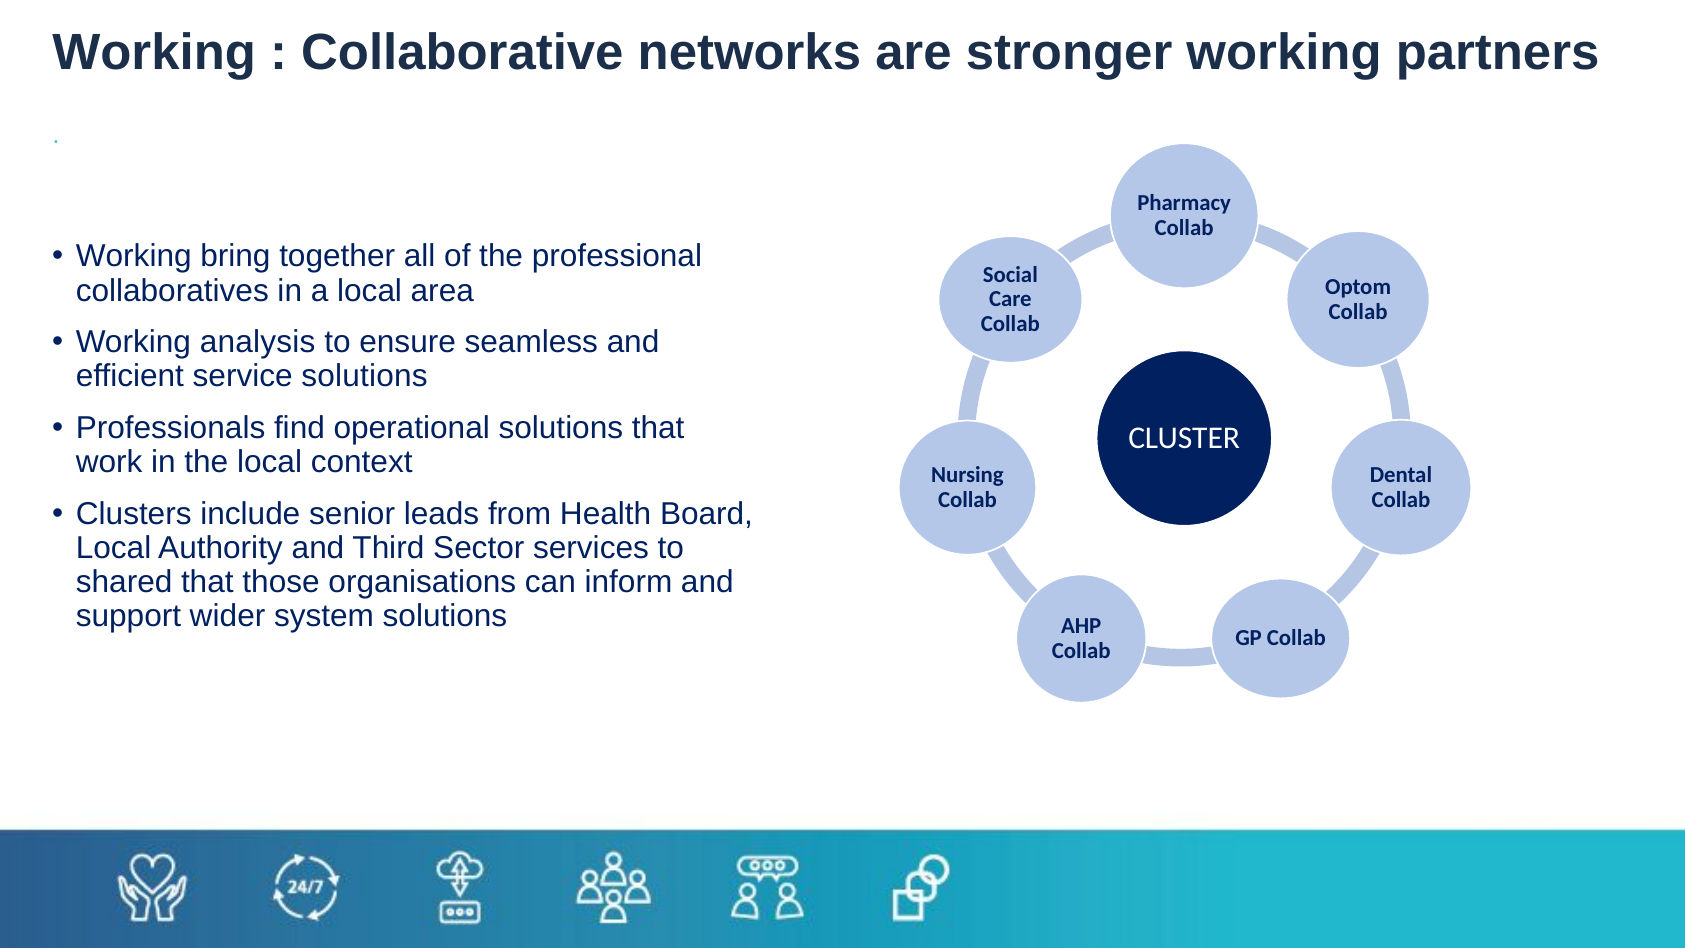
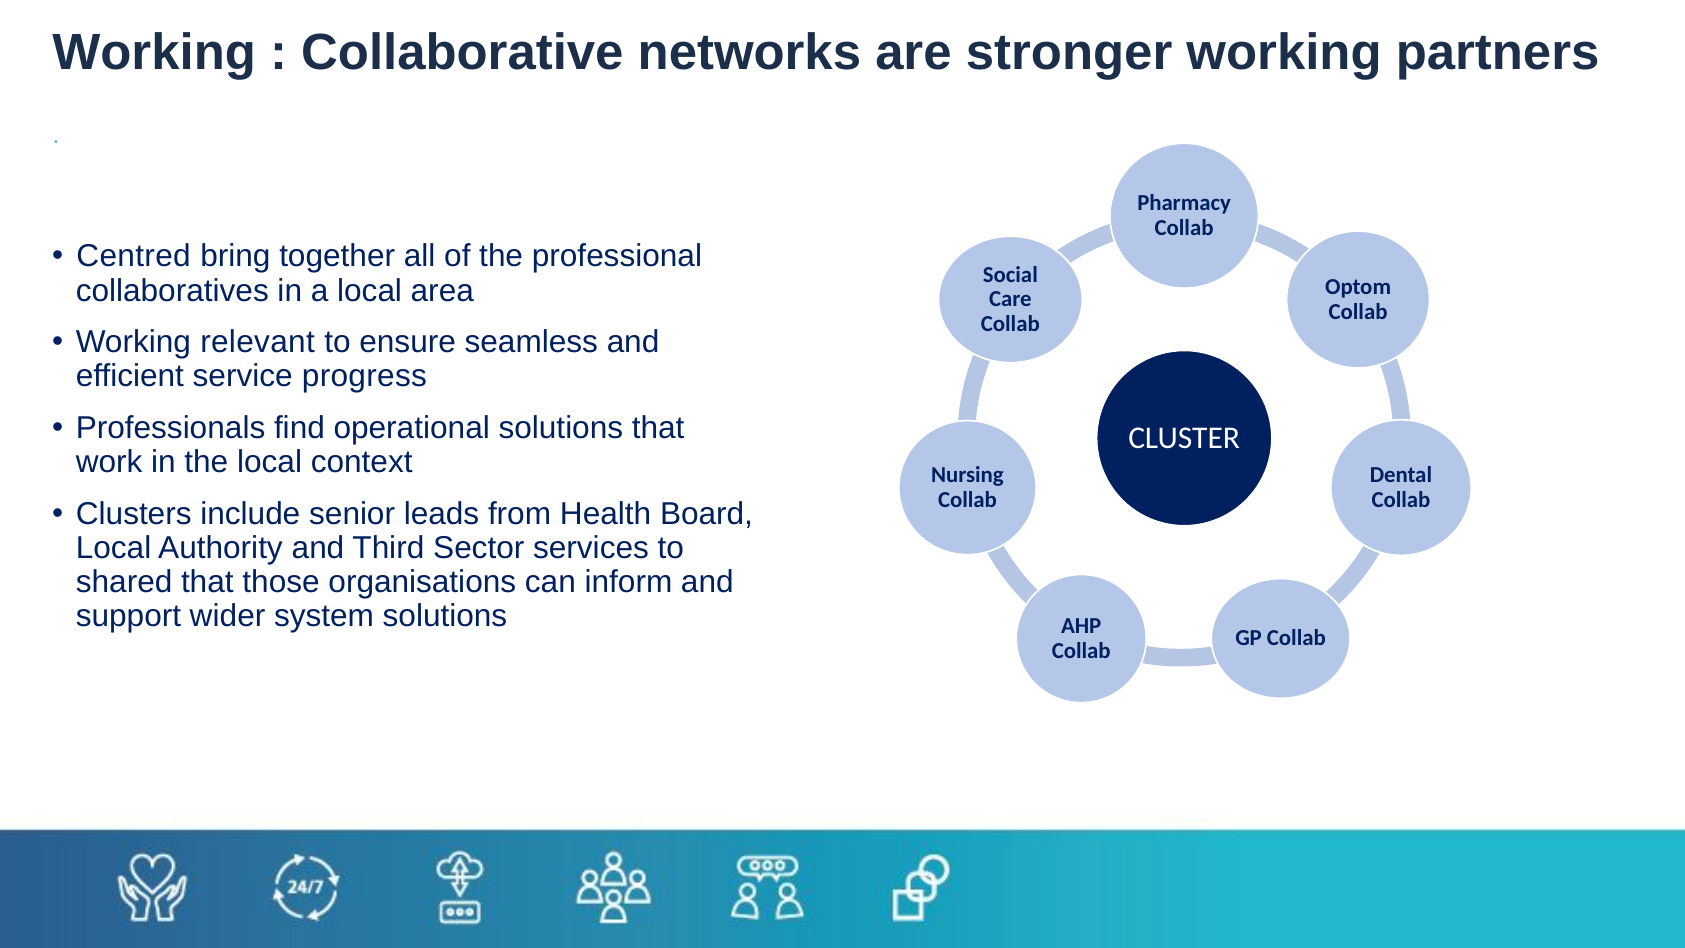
Working at (134, 256): Working -> Centred
analysis: analysis -> relevant
service solutions: solutions -> progress
